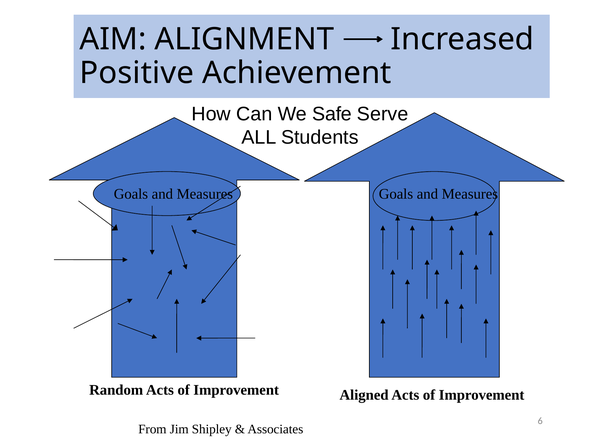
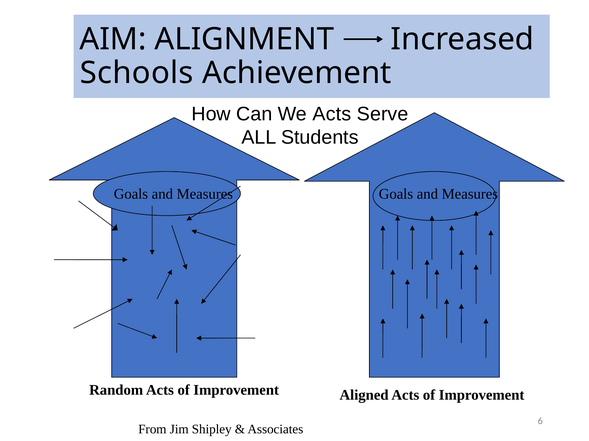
Positive: Positive -> Schools
We Safe: Safe -> Acts
